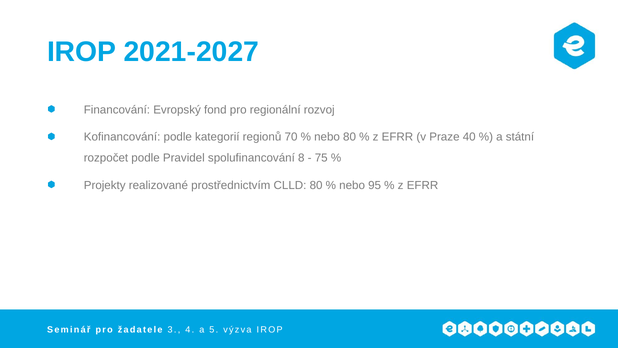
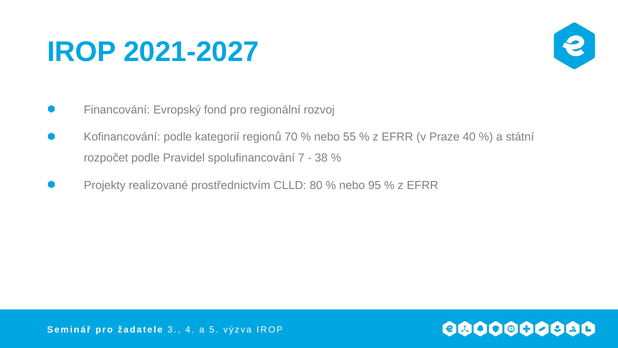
nebo 80: 80 -> 55
8: 8 -> 7
75: 75 -> 38
